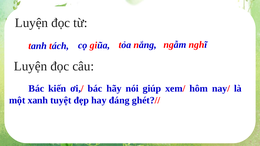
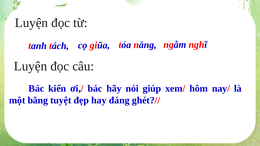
xanh: xanh -> bằng
